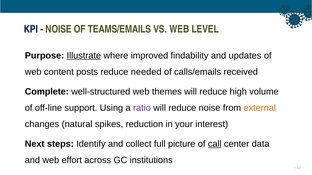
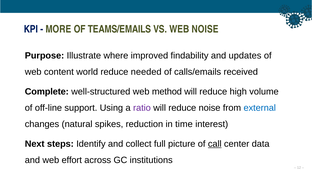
NOISE at (59, 29): NOISE -> MORE
WEB LEVEL: LEVEL -> NOISE
Illustrate underline: present -> none
posts: posts -> world
themes: themes -> method
external colour: orange -> blue
your: your -> time
